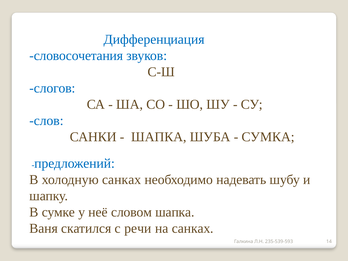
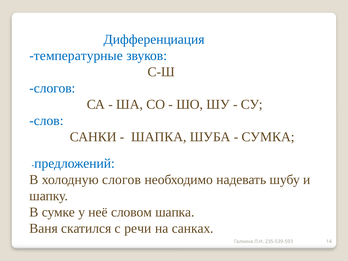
словосочетания: словосочетания -> температурные
холодную санках: санках -> слогов
